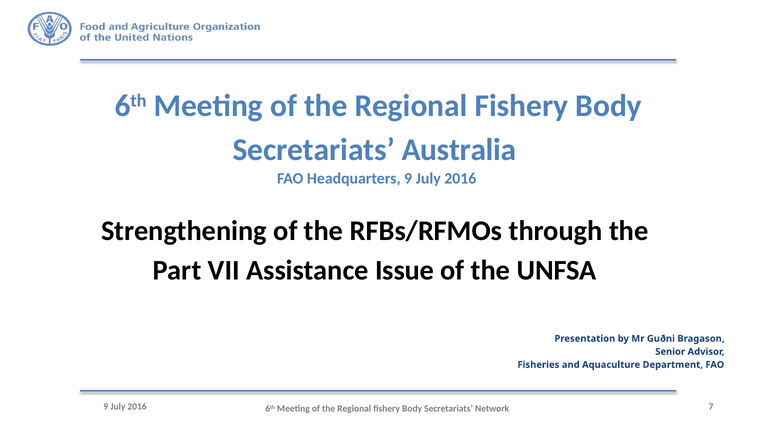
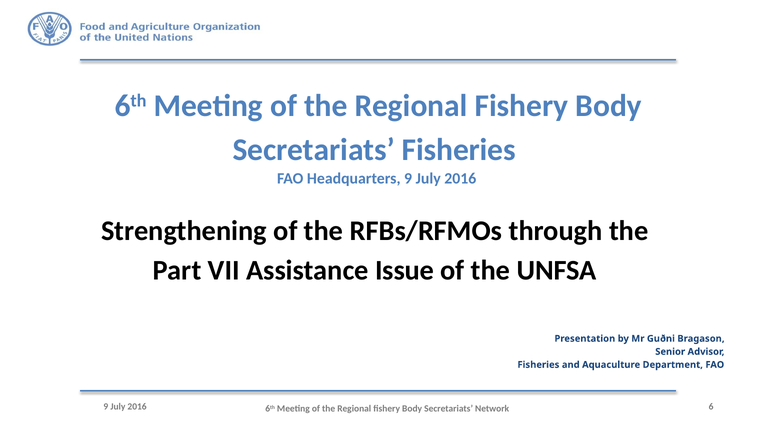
Secretariats Australia: Australia -> Fisheries
7: 7 -> 6
